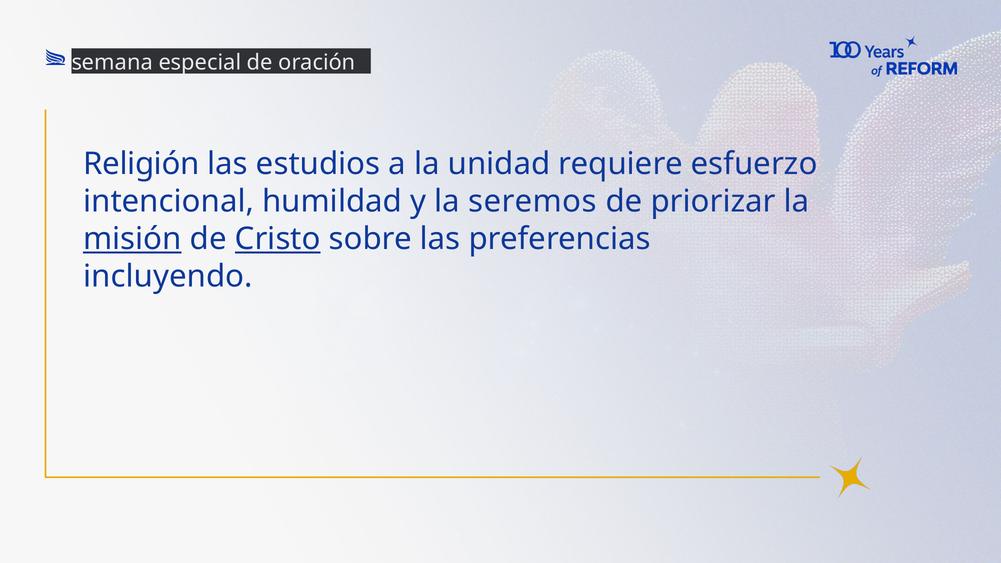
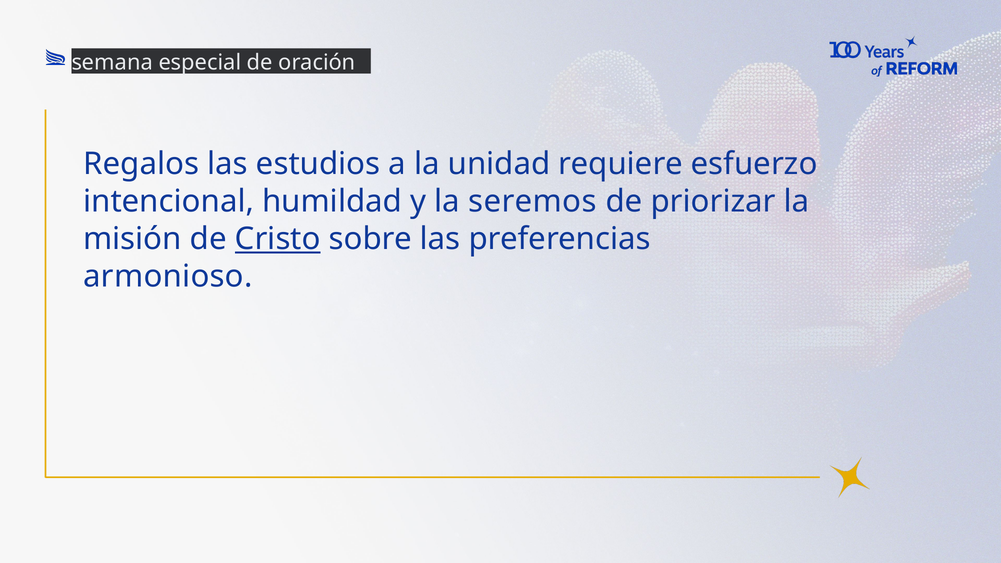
Religión: Religión -> Regalos
misión underline: present -> none
incluyendo: incluyendo -> armonioso
